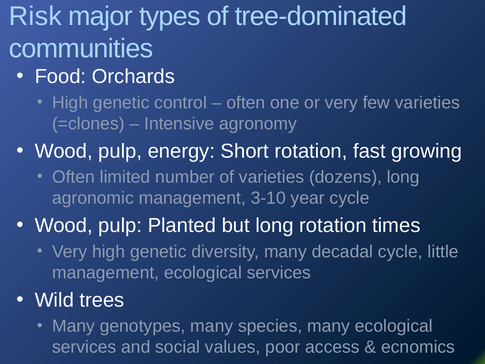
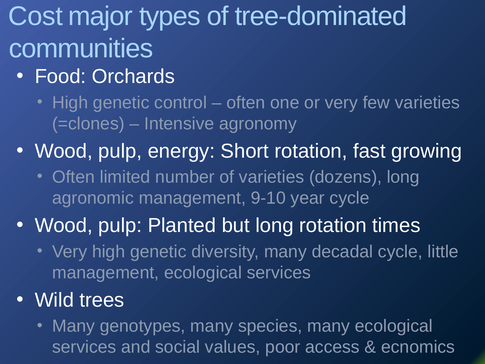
Risk: Risk -> Cost
3-10: 3-10 -> 9-10
